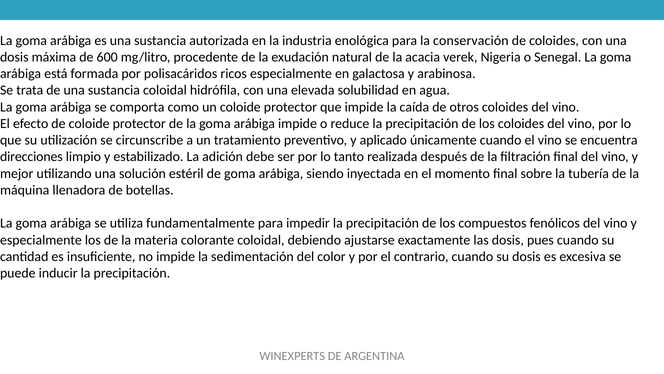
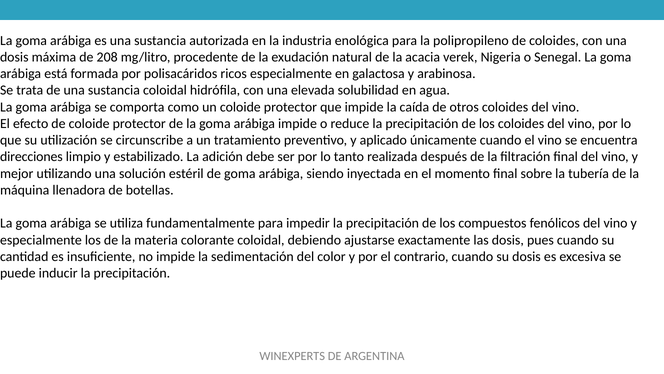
conservación: conservación -> polipropileno
600: 600 -> 208
